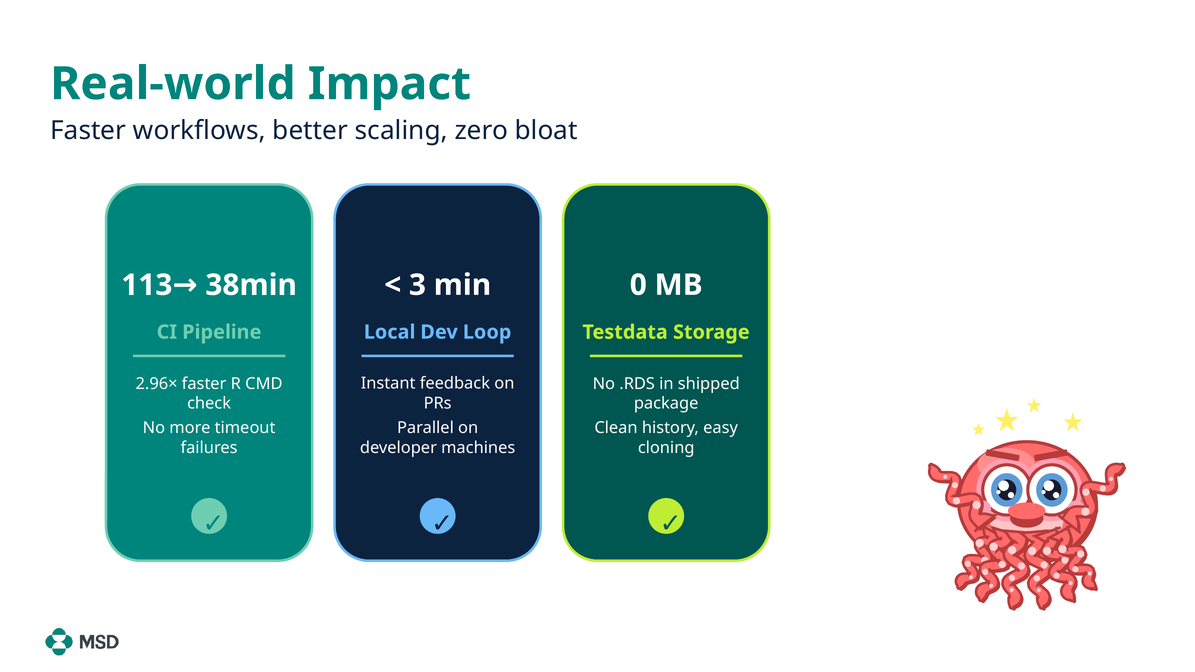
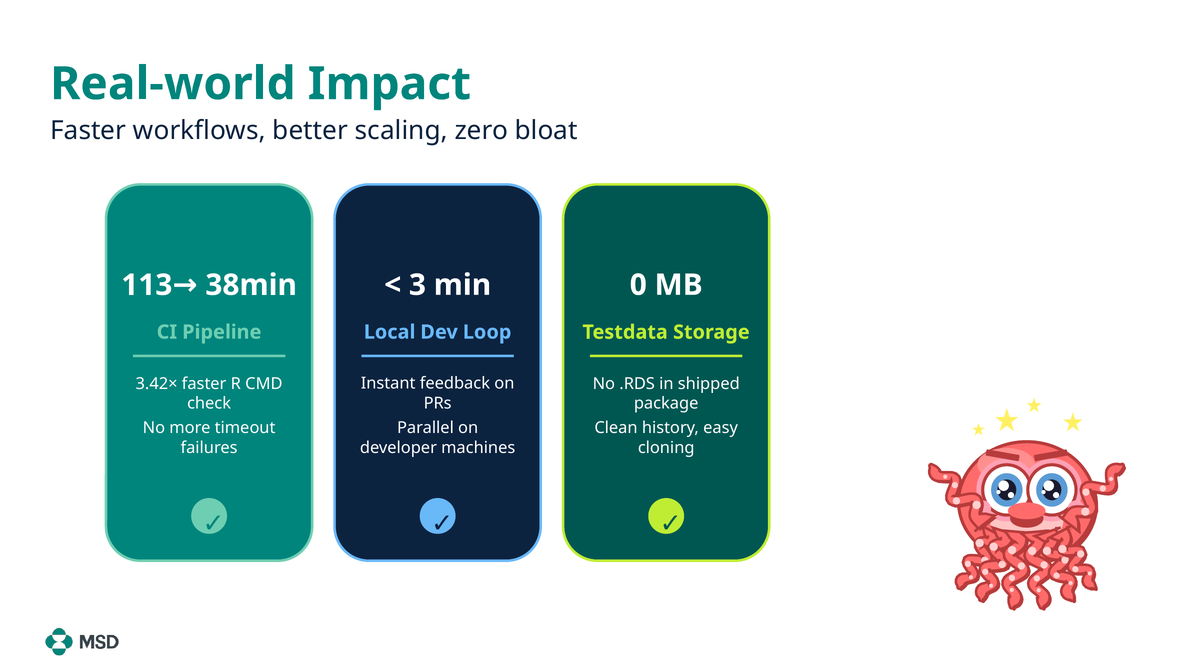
2.96×: 2.96× -> 3.42×
